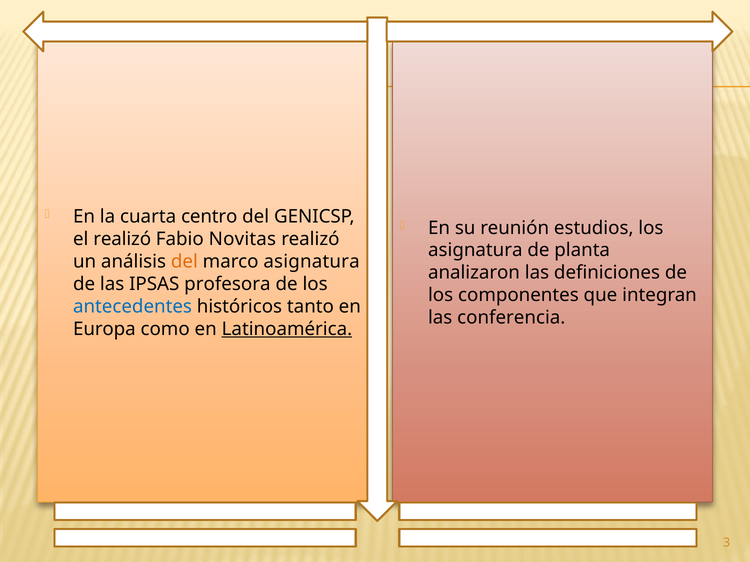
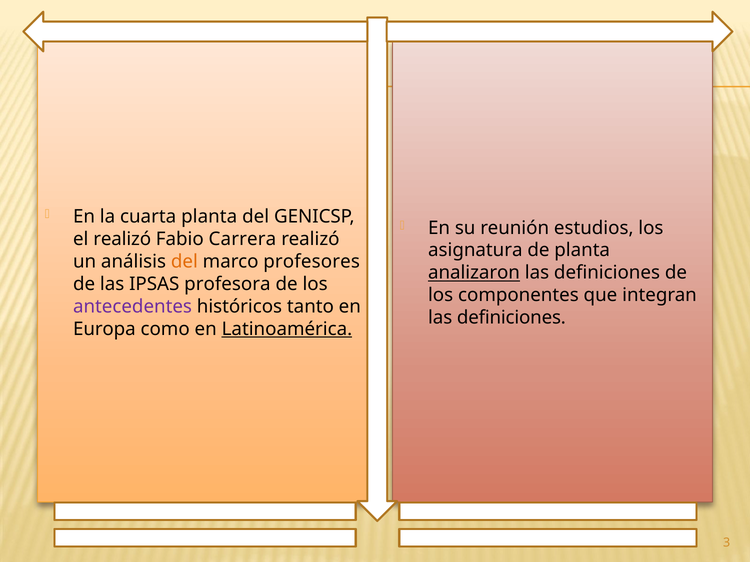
cuarta centro: centro -> planta
Novitas: Novitas -> Carrera
marco asignatura: asignatura -> profesores
analizaron underline: none -> present
antecedentes colour: blue -> purple
conferencia at (511, 318): conferencia -> definiciones
